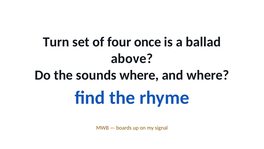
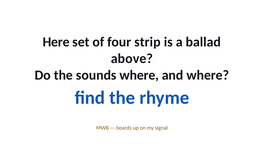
Turn: Turn -> Here
once: once -> strip
